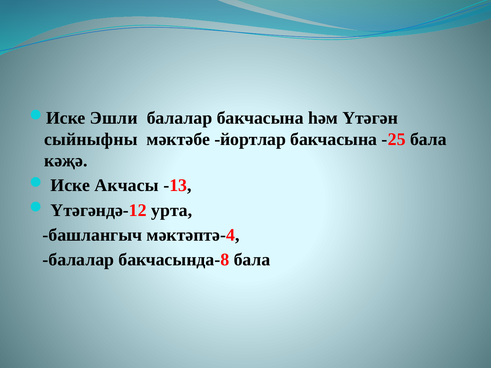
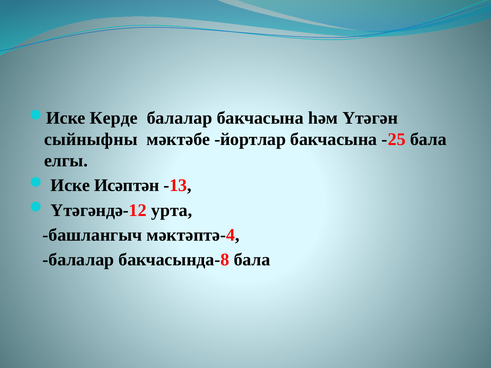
Эшли: Эшли -> Керде
кәҗә: кәҗә -> елгы
Акчасы: Акчасы -> Исәптән
